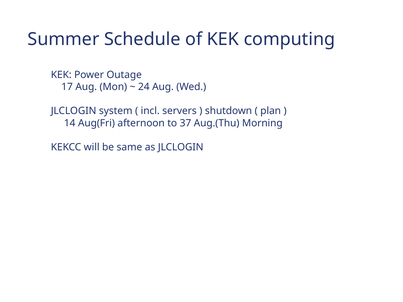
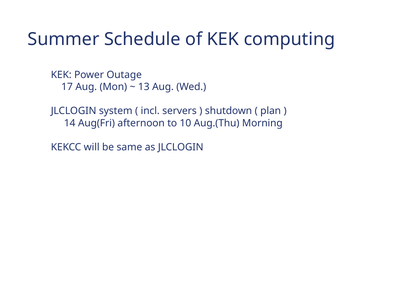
24: 24 -> 13
37: 37 -> 10
